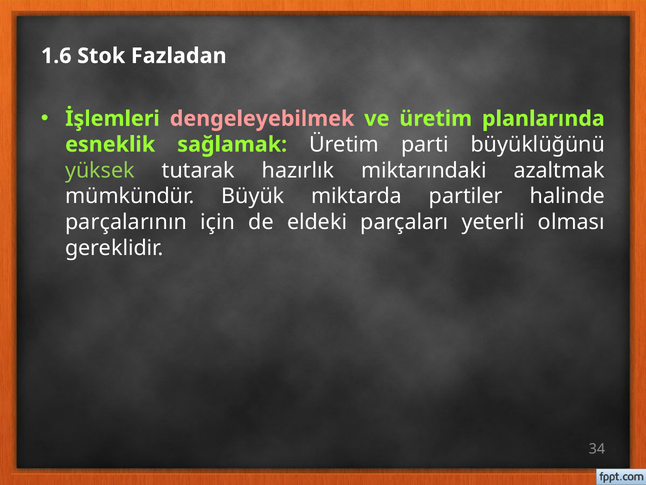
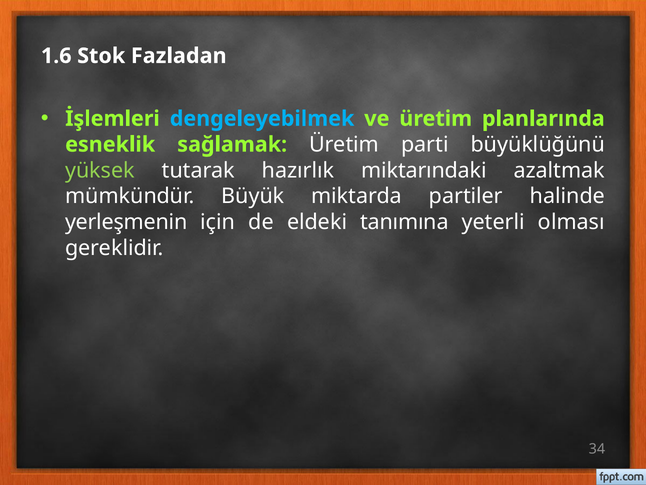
dengeleyebilmek colour: pink -> light blue
parçalarının: parçalarının -> yerleşmenin
parçaları: parçaları -> tanımına
